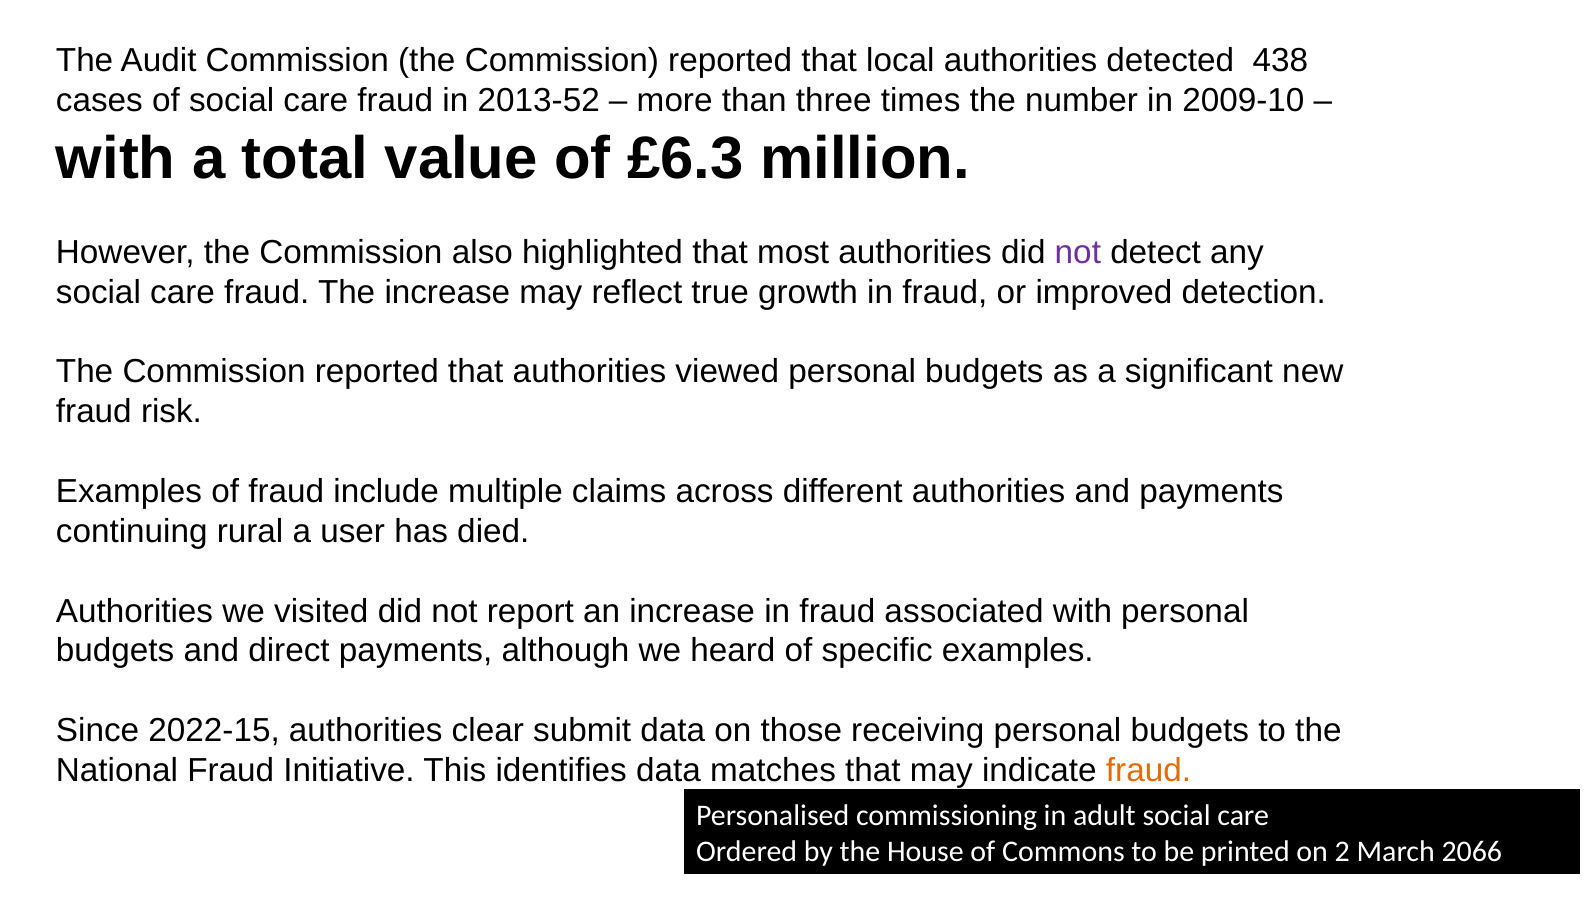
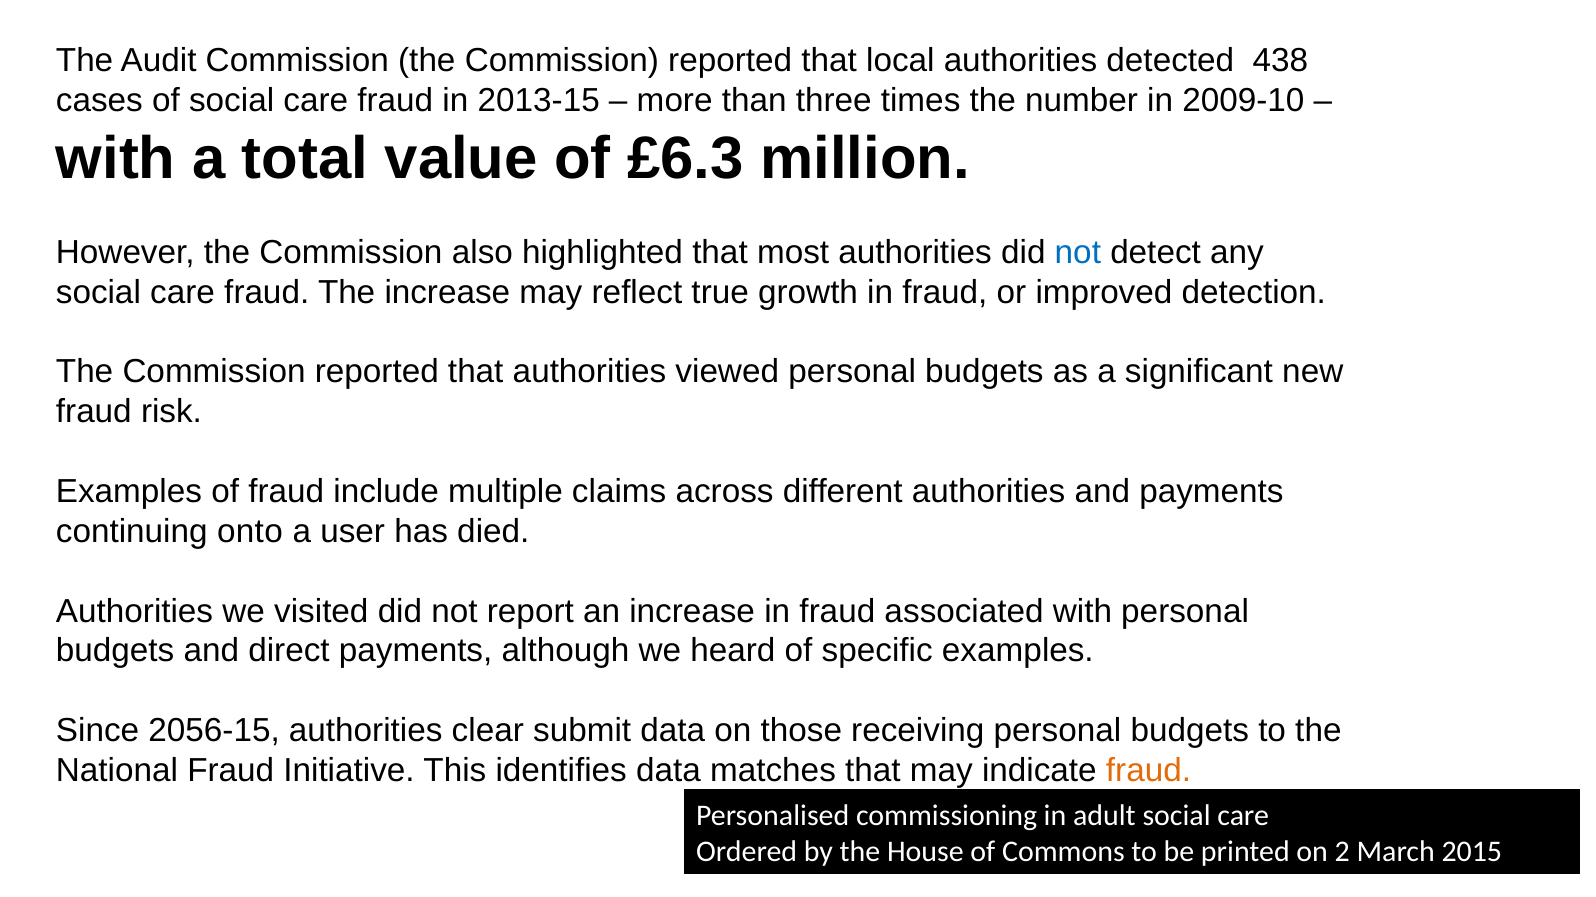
2013-52: 2013-52 -> 2013-15
not at (1078, 252) colour: purple -> blue
rural: rural -> onto
2022-15: 2022-15 -> 2056-15
2066: 2066 -> 2015
